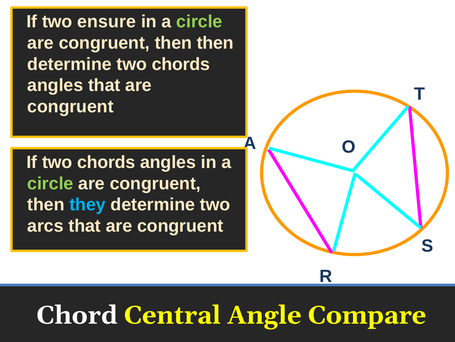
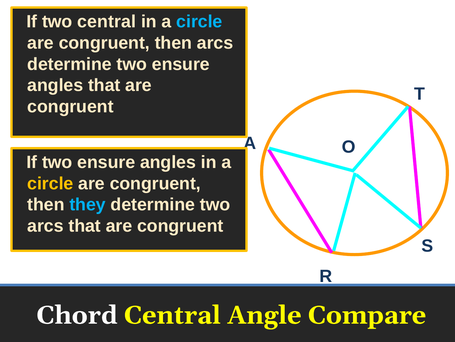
two ensure: ensure -> central
circle at (199, 22) colour: light green -> light blue
then then: then -> arcs
determine two chords: chords -> ensure
If two chords: chords -> ensure
circle at (50, 183) colour: light green -> yellow
